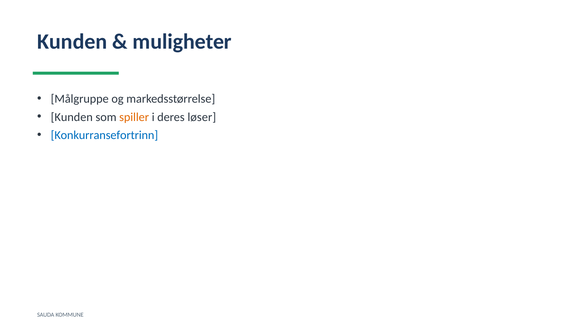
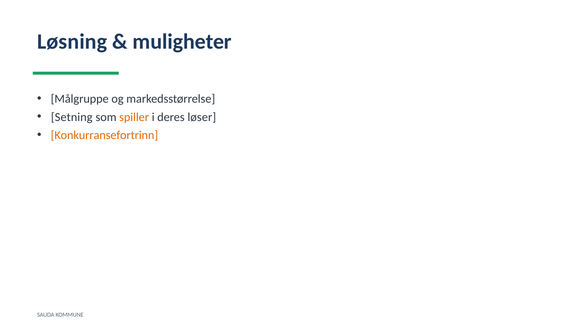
Kunden at (72, 42): Kunden -> Løsning
Kunden at (72, 117): Kunden -> Setning
Konkurransefortrinn colour: blue -> orange
